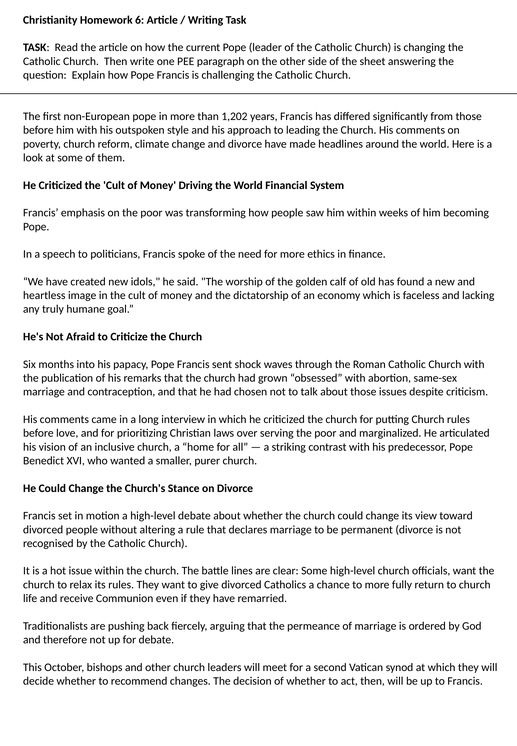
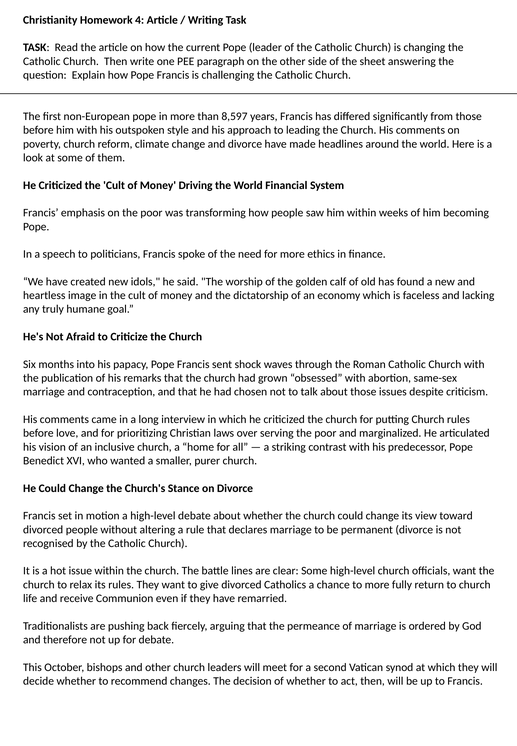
6: 6 -> 4
1,202: 1,202 -> 8,597
